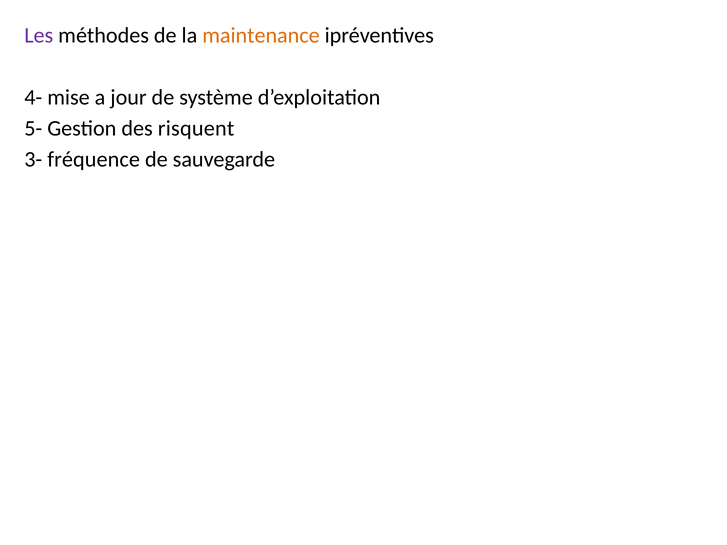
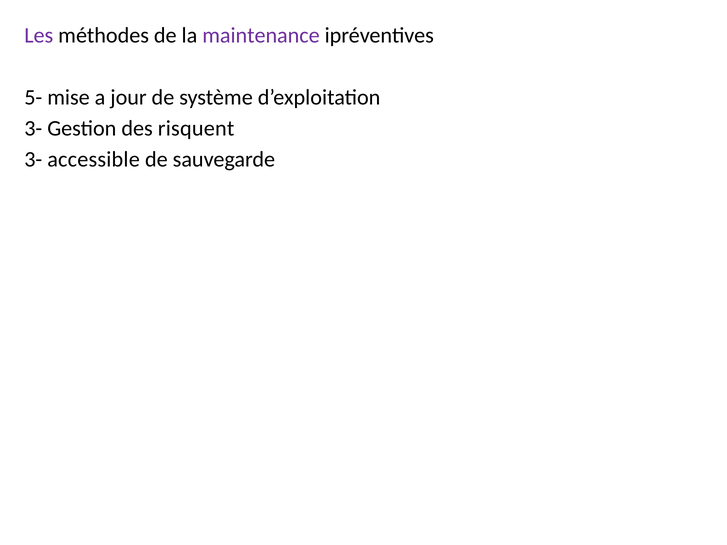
maintenance colour: orange -> purple
4-: 4- -> 5-
5- at (33, 129): 5- -> 3-
fréquence: fréquence -> accessible
